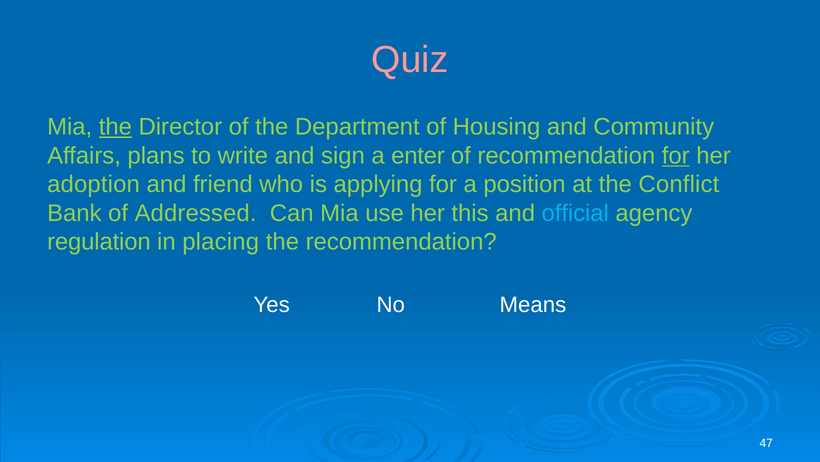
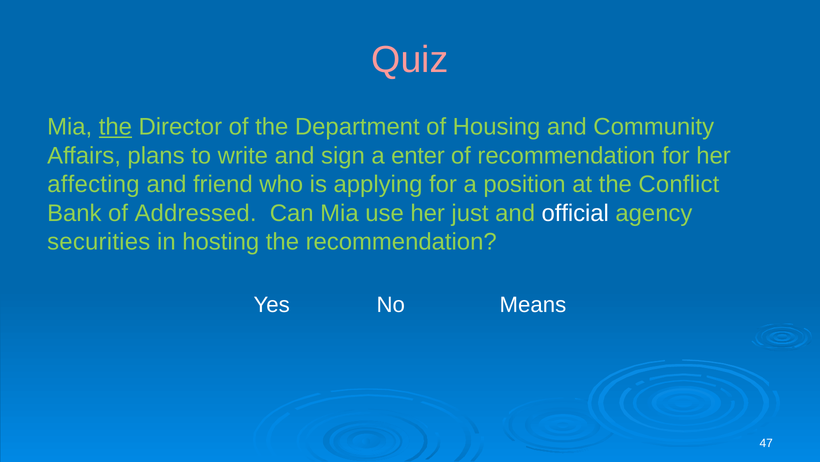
for at (676, 155) underline: present -> none
adoption: adoption -> affecting
this: this -> just
official colour: light blue -> white
regulation: regulation -> securities
placing: placing -> hosting
